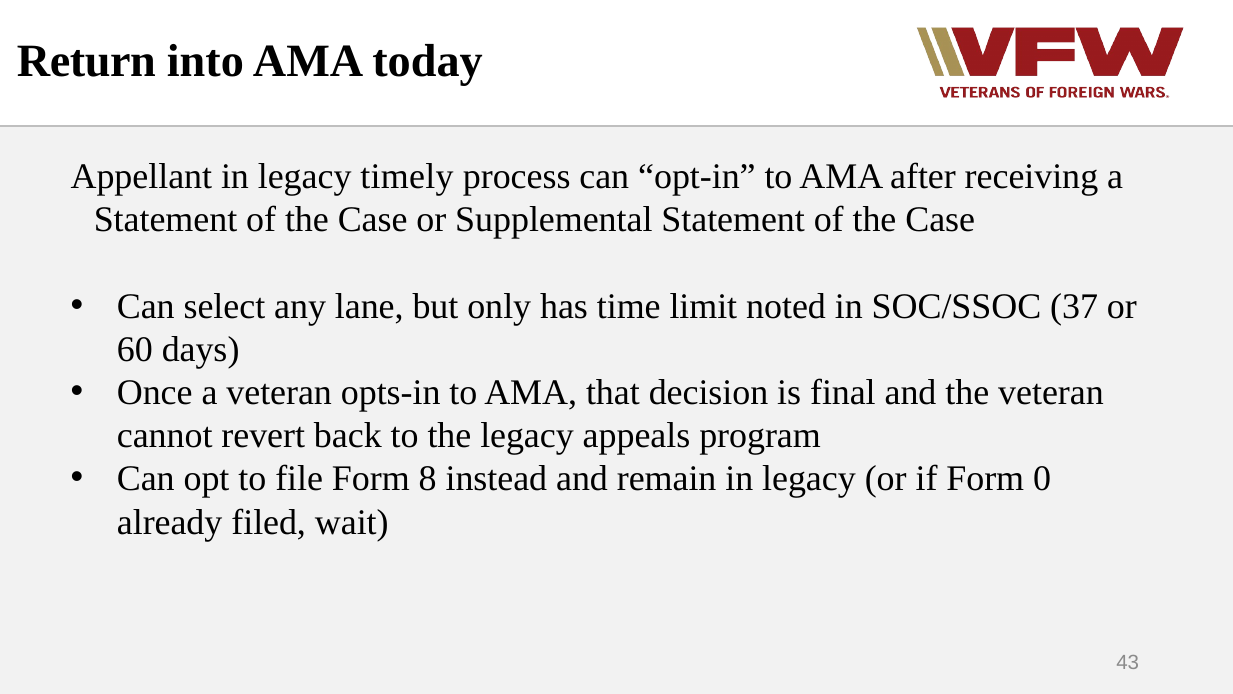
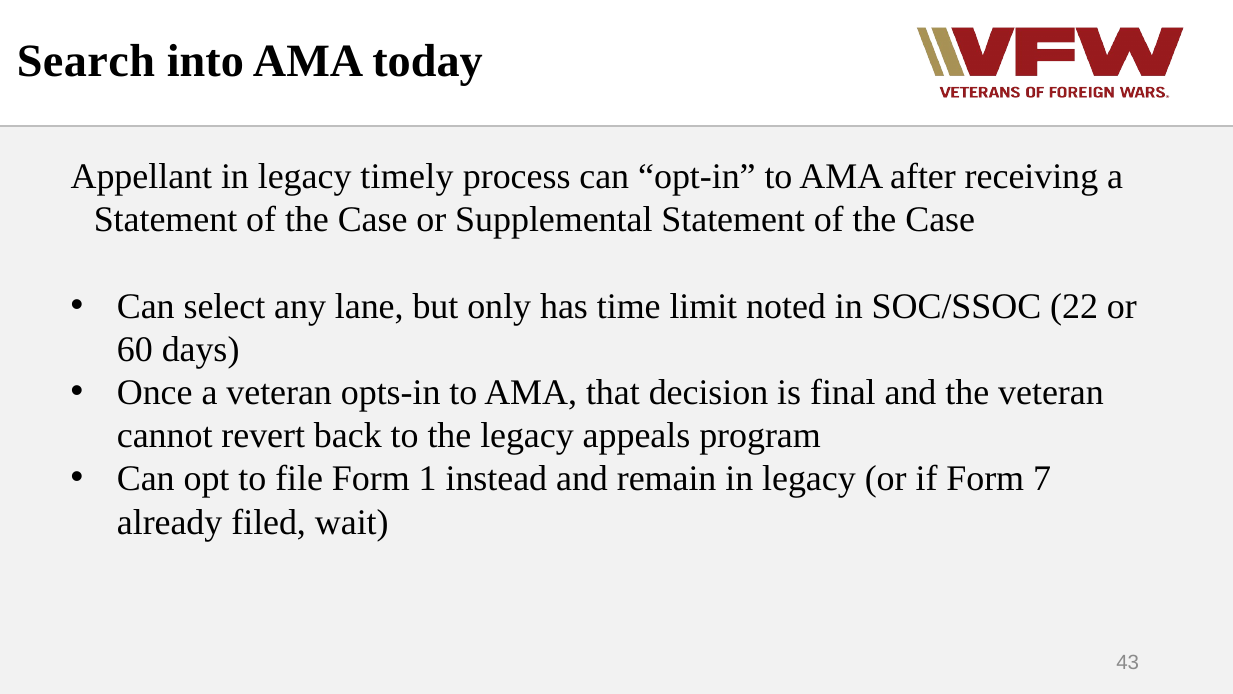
Return: Return -> Search
37: 37 -> 22
8: 8 -> 1
0: 0 -> 7
